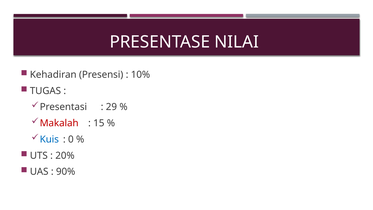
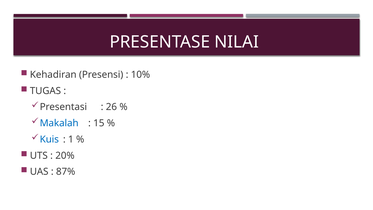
29: 29 -> 26
Makalah colour: red -> blue
0: 0 -> 1
90%: 90% -> 87%
